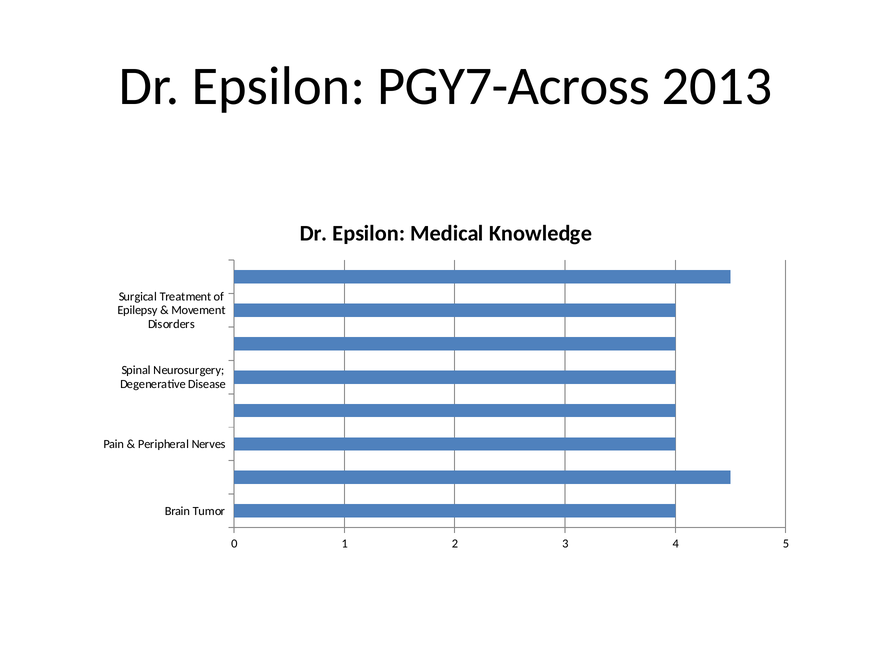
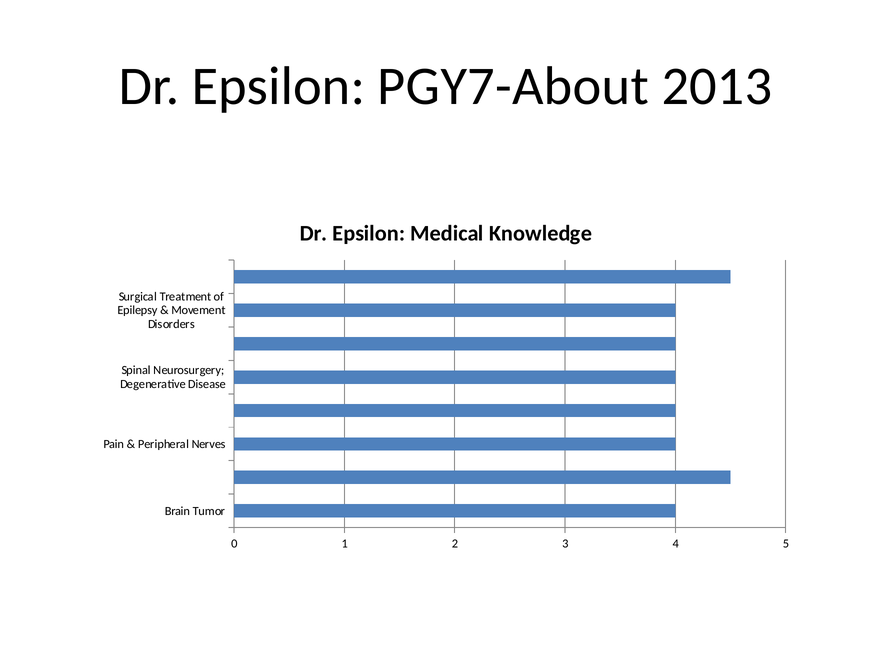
PGY7-Across: PGY7-Across -> PGY7-About
